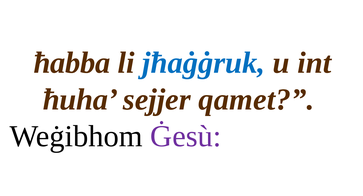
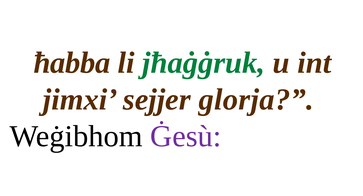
jħaġġruk colour: blue -> green
ħuha: ħuha -> jimxi
qamet: qamet -> glorja
